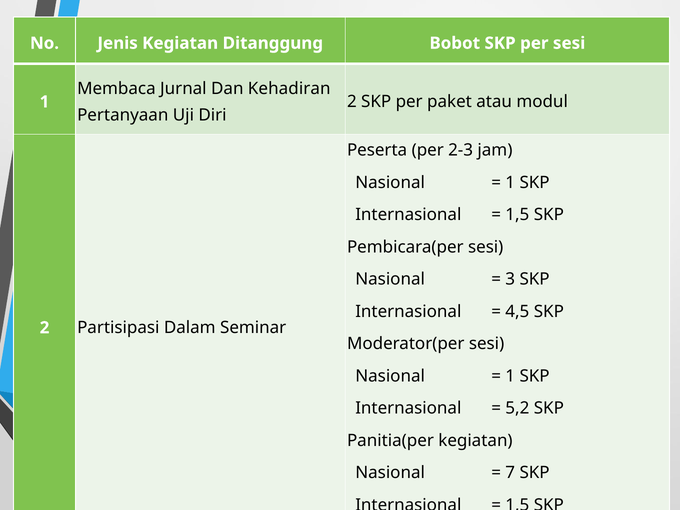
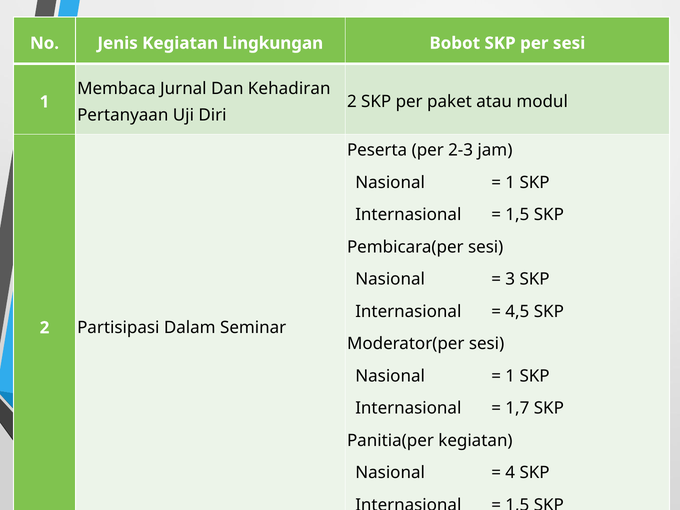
Ditanggung: Ditanggung -> Lingkungan
5,2: 5,2 -> 1,7
7: 7 -> 4
